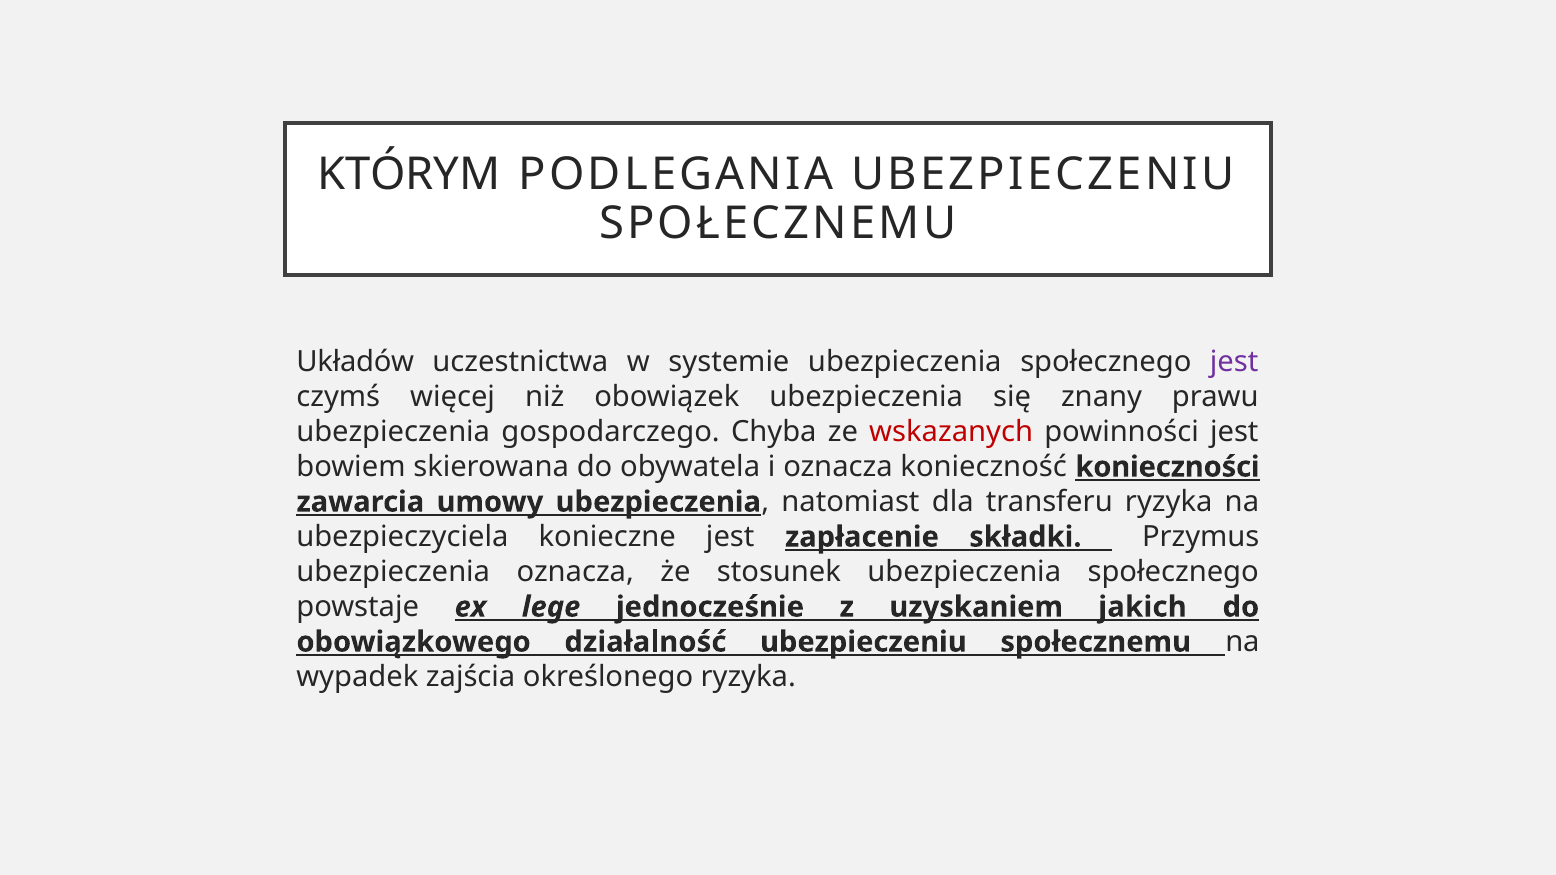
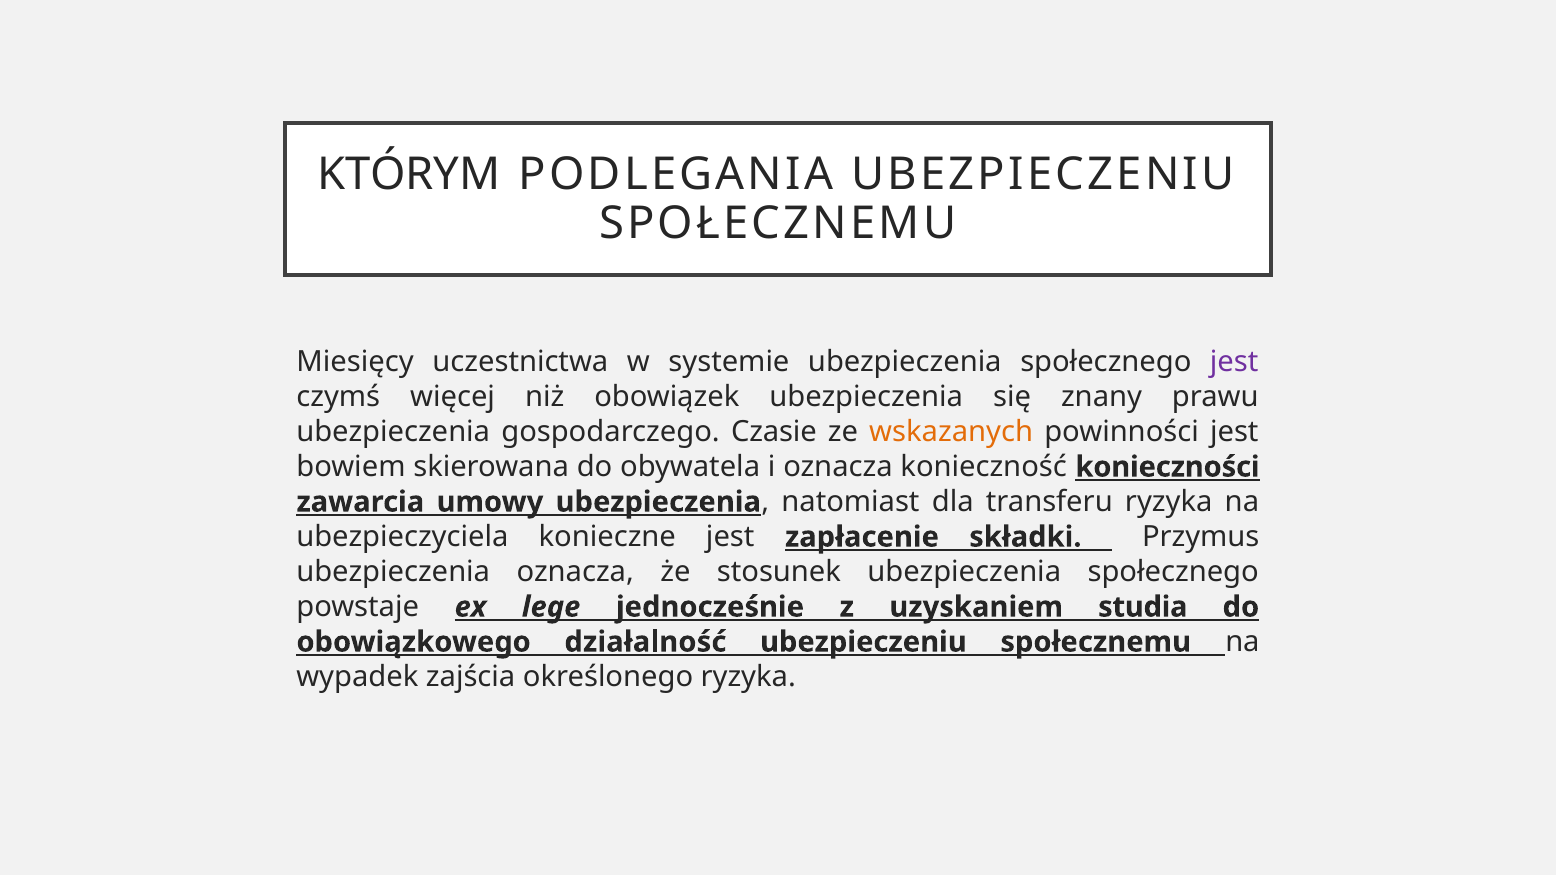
Układów: Układów -> Miesięcy
Chyba: Chyba -> Czasie
wskazanych colour: red -> orange
jakich: jakich -> studia
